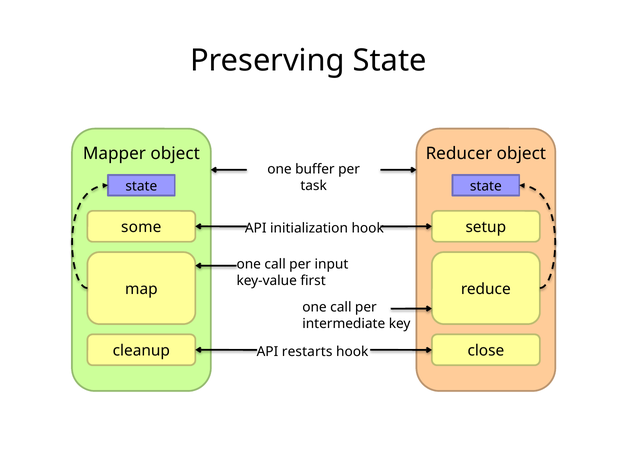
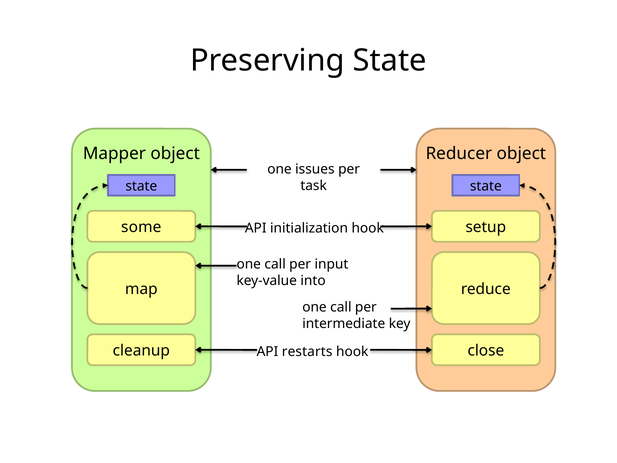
buffer: buffer -> issues
first: first -> into
